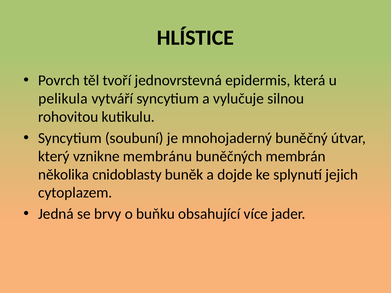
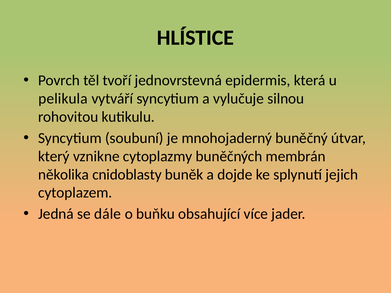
membránu: membránu -> cytoplazmy
brvy: brvy -> dále
